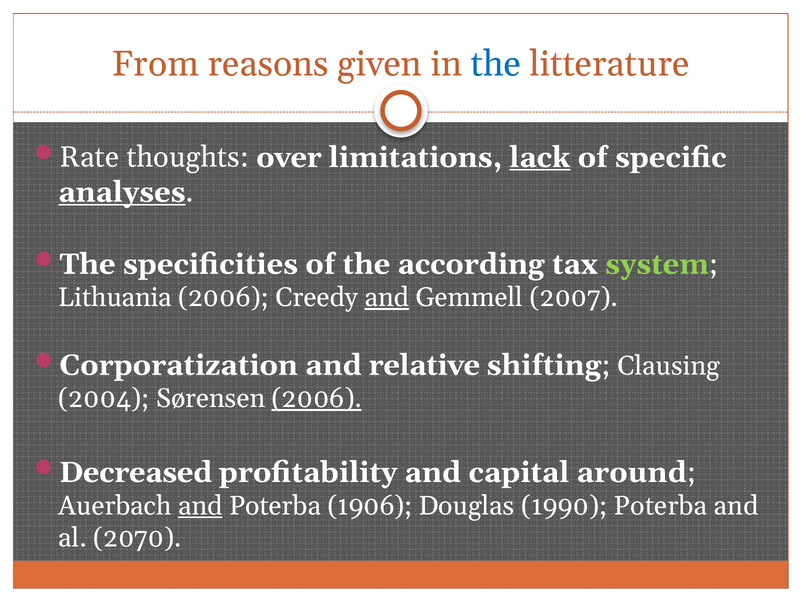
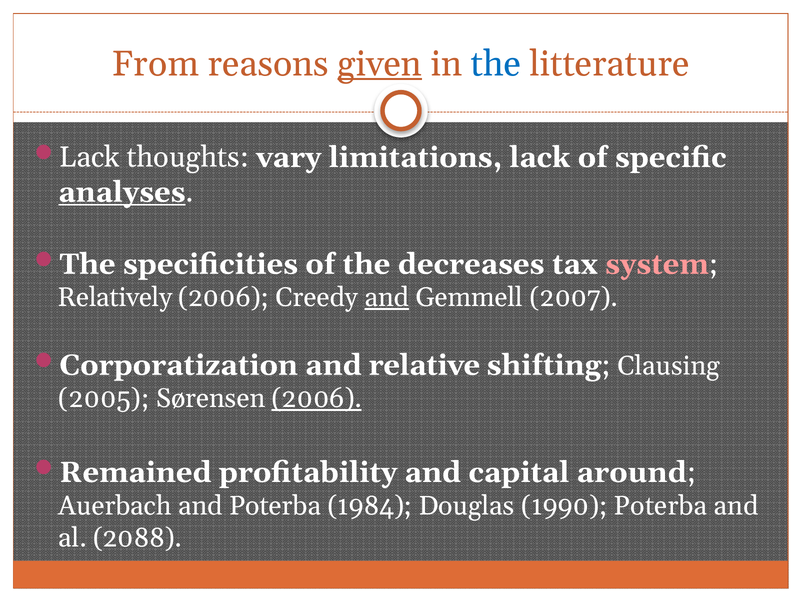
given underline: none -> present
Rate at (89, 157): Rate -> Lack
over: over -> vary
lack at (540, 157) underline: present -> none
according: according -> decreases
system colour: light green -> pink
Lithuania: Lithuania -> Relatively
2004: 2004 -> 2005
Decreased: Decreased -> Remained
and at (200, 505) underline: present -> none
1906: 1906 -> 1984
2070: 2070 -> 2088
